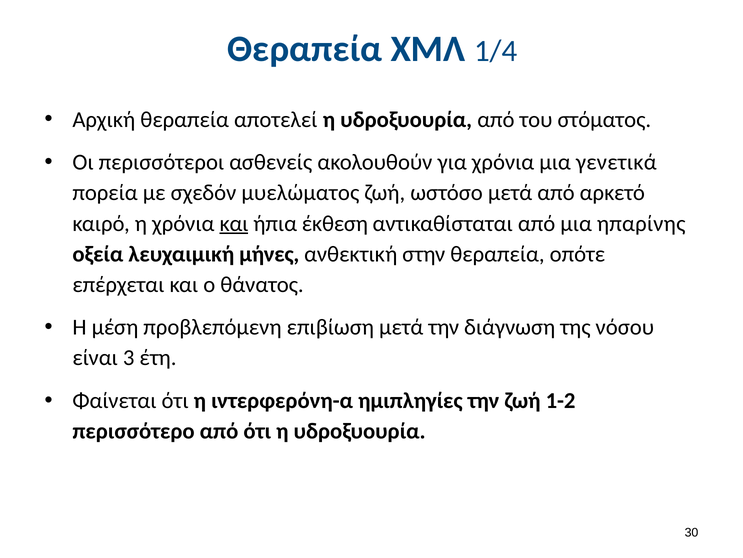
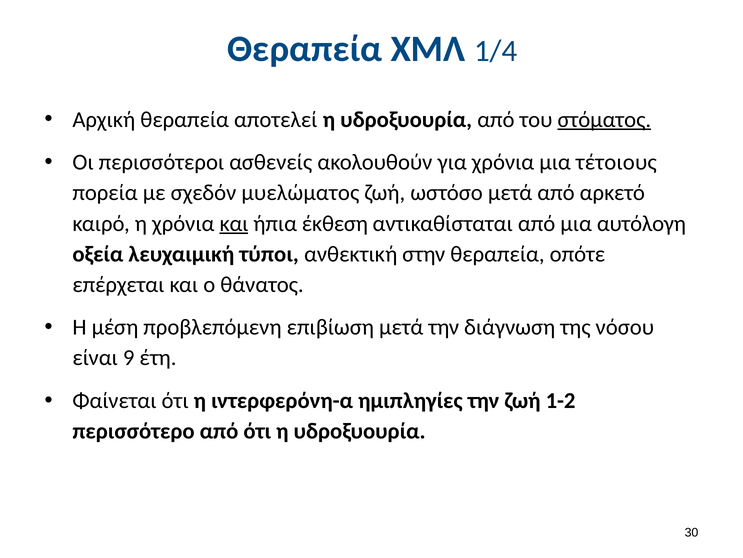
στόματος underline: none -> present
γενετικά: γενετικά -> τέτοιους
ηπαρίνης: ηπαρίνης -> αυτόλογη
μήνες: μήνες -> τύποι
3: 3 -> 9
